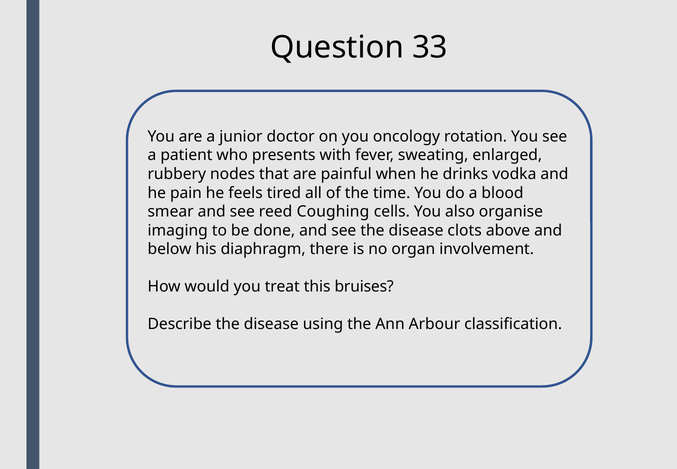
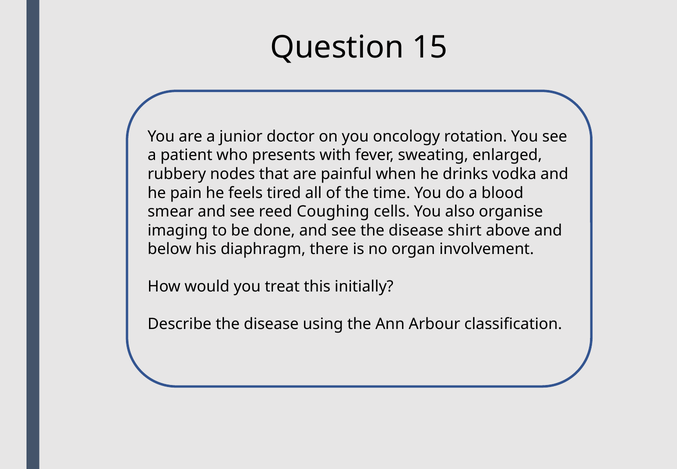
33: 33 -> 15
clots: clots -> shirt
bruises: bruises -> initially
